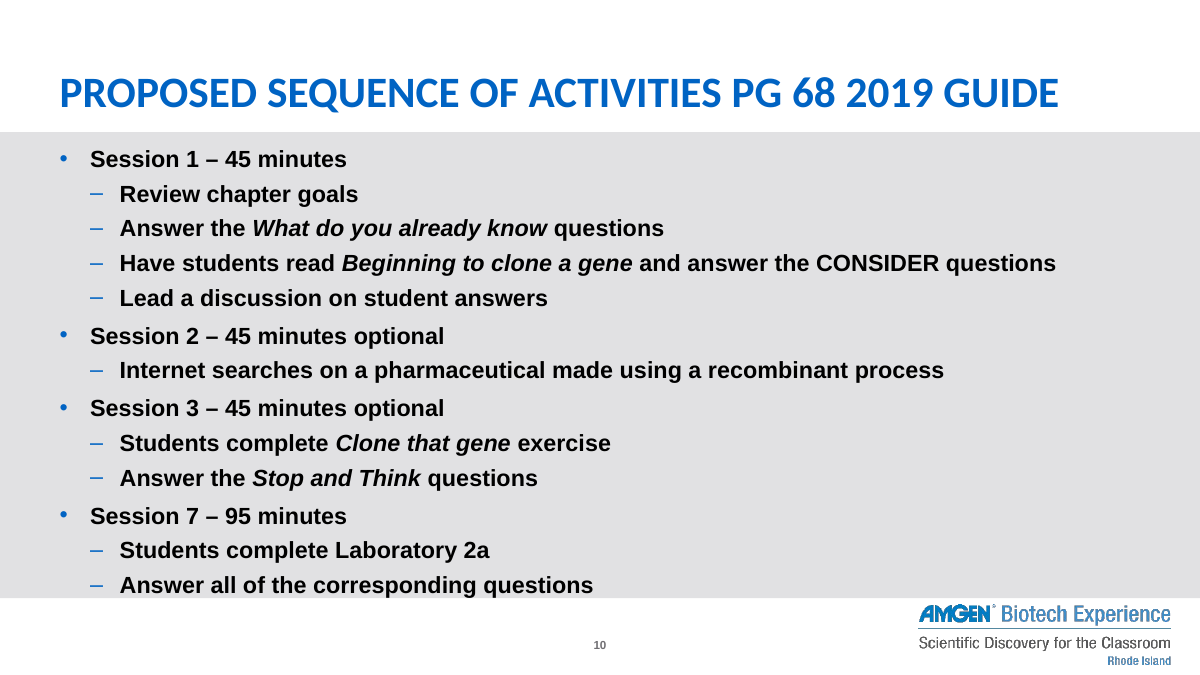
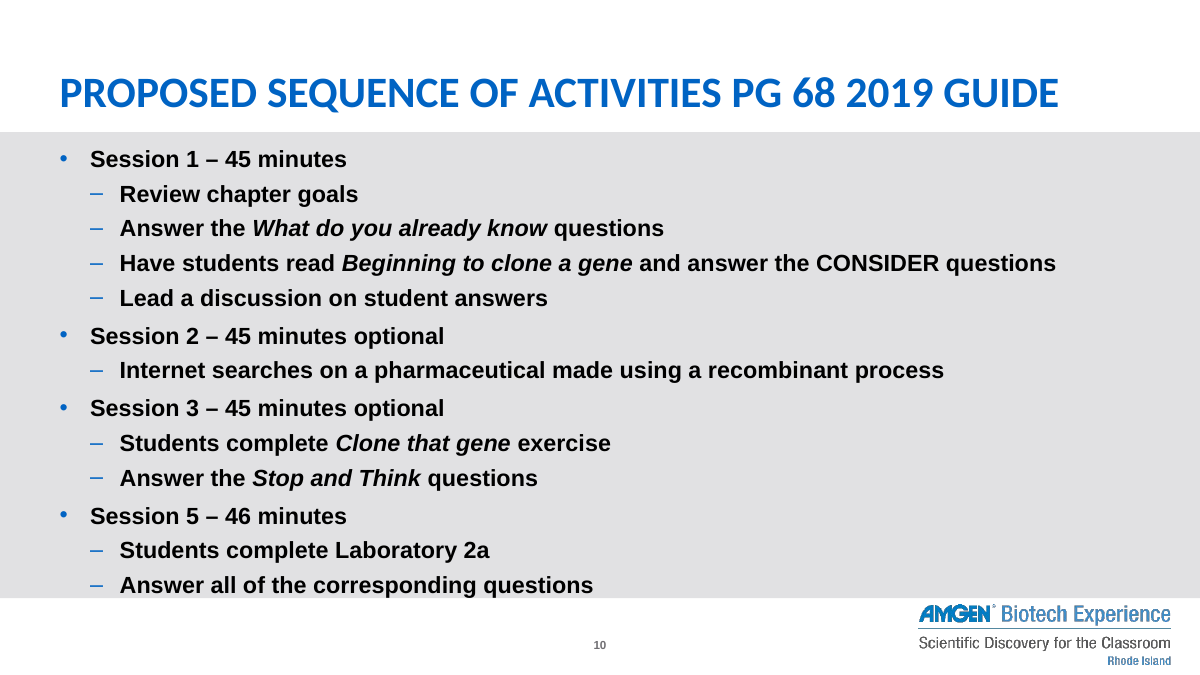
7: 7 -> 5
95: 95 -> 46
